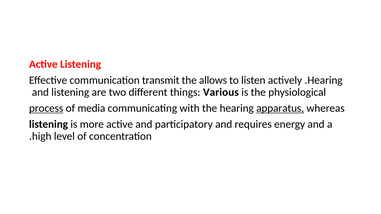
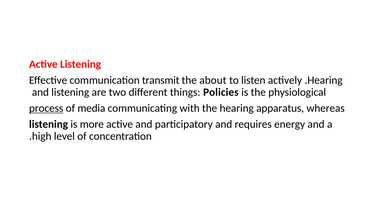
allows: allows -> about
Various: Various -> Policies
apparatus underline: present -> none
